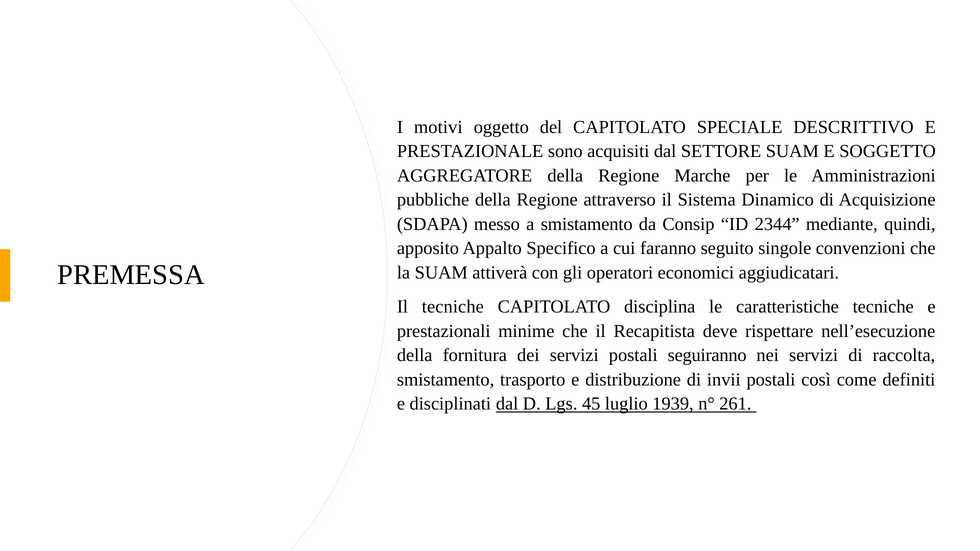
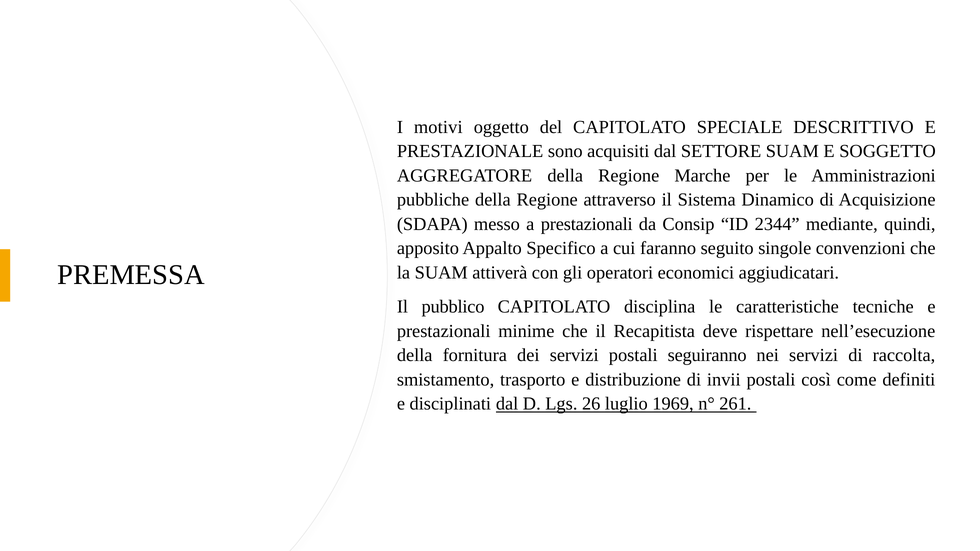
a smistamento: smistamento -> prestazionali
Il tecniche: tecniche -> pubblico
45: 45 -> 26
1939: 1939 -> 1969
